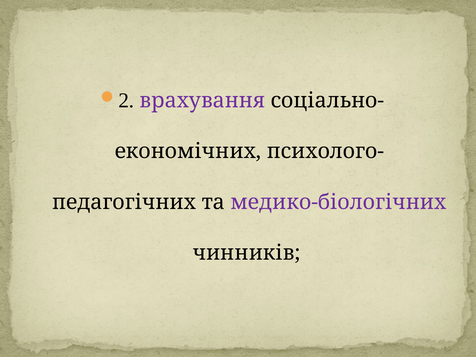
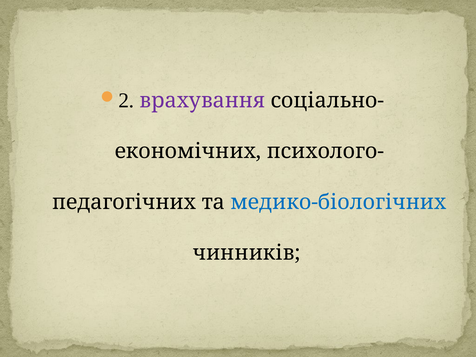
медико-біологічних colour: purple -> blue
